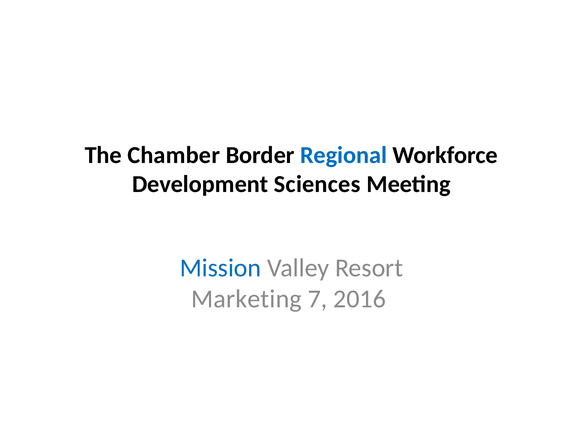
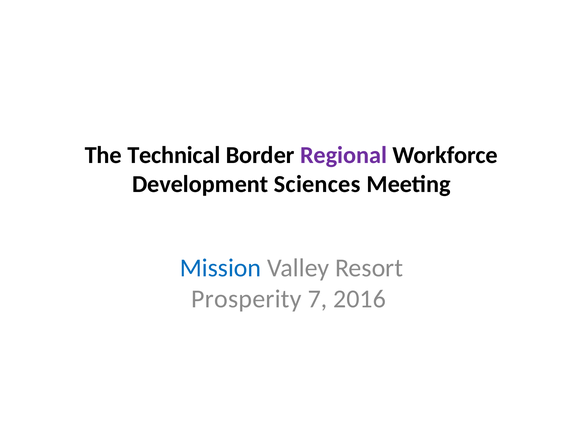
Chamber: Chamber -> Technical
Regional colour: blue -> purple
Marketing: Marketing -> Prosperity
